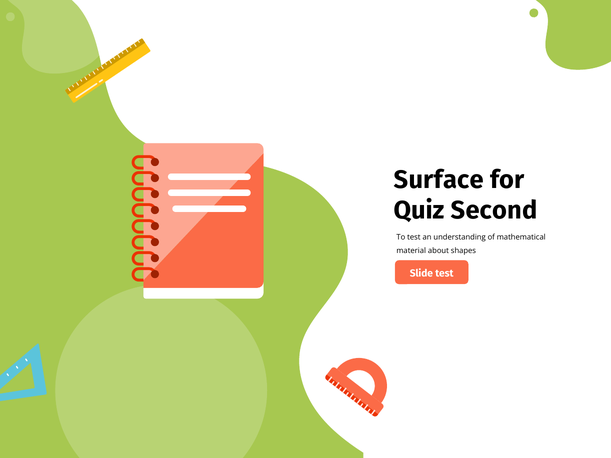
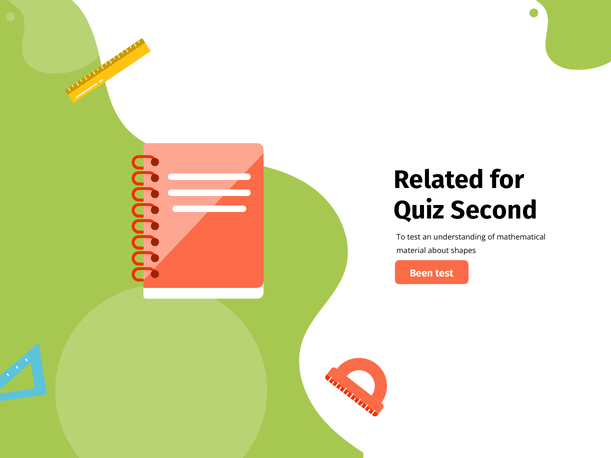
Surface: Surface -> Related
Slide: Slide -> Been
